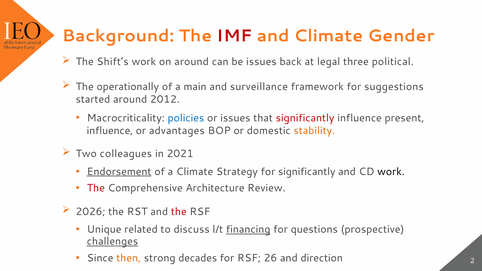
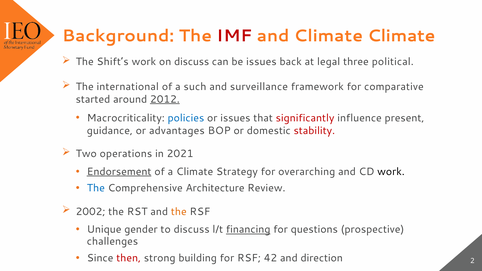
Climate Gender: Gender -> Climate
on around: around -> discuss
operationally: operationally -> international
main: main -> such
suggestions: suggestions -> comparative
2012 underline: none -> present
influence at (110, 131): influence -> guidance
stability colour: orange -> red
colleagues: colleagues -> operations
for significantly: significantly -> overarching
The at (96, 188) colour: red -> blue
2026: 2026 -> 2002
the at (179, 212) colour: red -> orange
related: related -> gender
challenges underline: present -> none
then colour: orange -> red
decades: decades -> building
26: 26 -> 42
